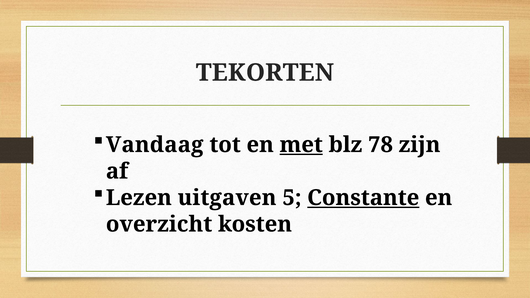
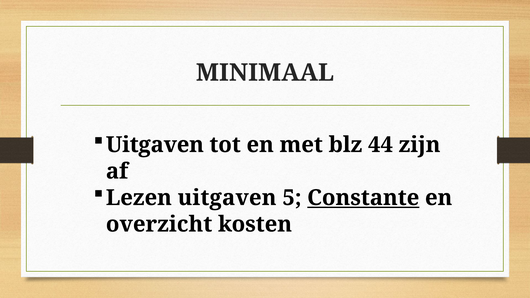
TEKORTEN: TEKORTEN -> MINIMAAL
Vandaag at (155, 145): Vandaag -> Uitgaven
met underline: present -> none
78: 78 -> 44
